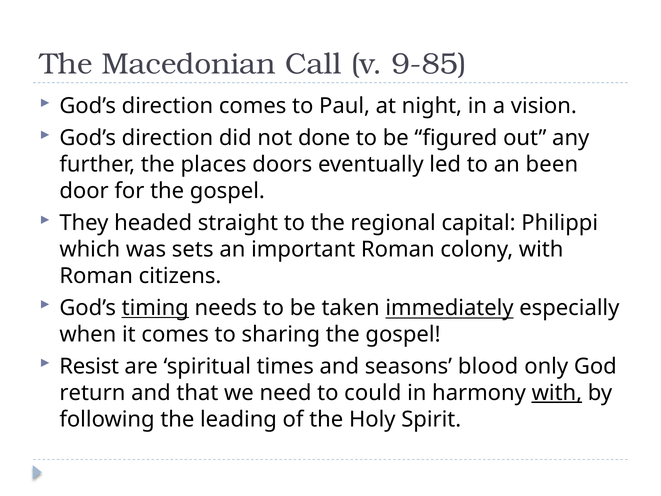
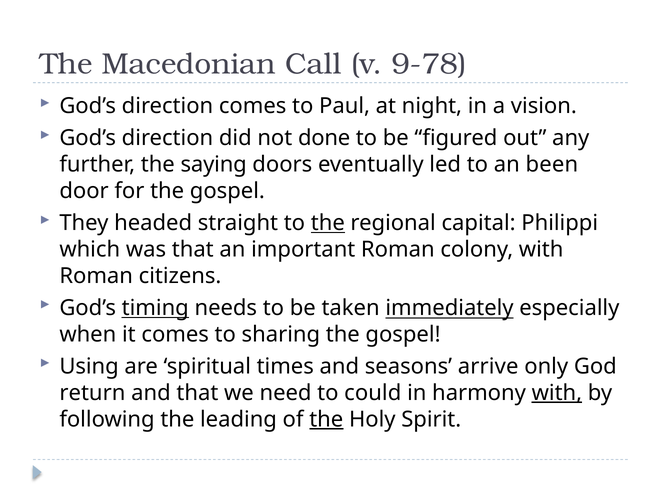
9-85: 9-85 -> 9-78
places: places -> saying
the at (328, 223) underline: none -> present
was sets: sets -> that
Resist: Resist -> Using
blood: blood -> arrive
the at (326, 419) underline: none -> present
